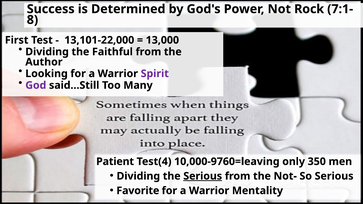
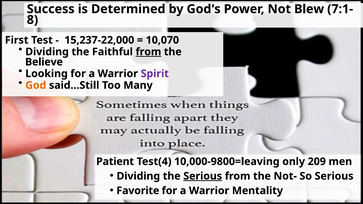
Rock: Rock -> Blew
13,101-22,000: 13,101-22,000 -> 15,237-22,000
13,000: 13,000 -> 10,070
from at (148, 52) underline: none -> present
Author: Author -> Believe
God colour: purple -> orange
10,000-9760=leaving: 10,000-9760=leaving -> 10,000-9800=leaving
350: 350 -> 209
